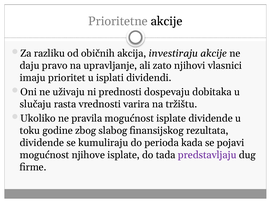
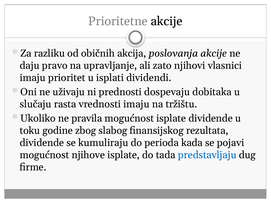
investiraju: investiraju -> poslovanja
vrednosti varira: varira -> imaju
predstavljaju colour: purple -> blue
